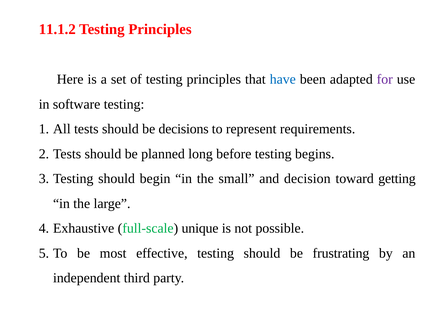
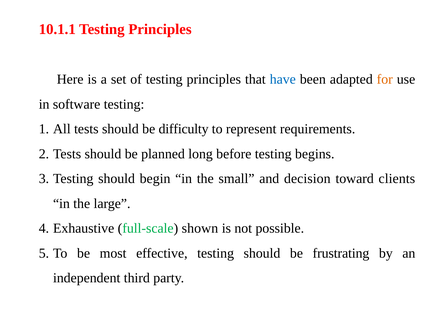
11.1.2: 11.1.2 -> 10.1.1
for colour: purple -> orange
decisions: decisions -> difficulty
getting: getting -> clients
unique: unique -> shown
